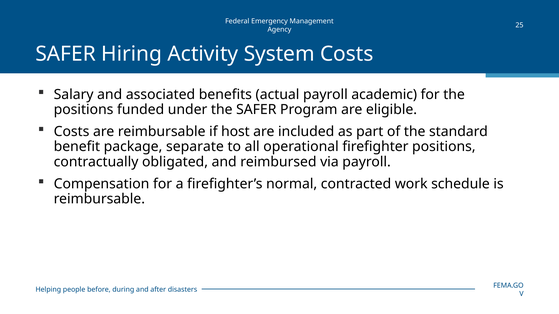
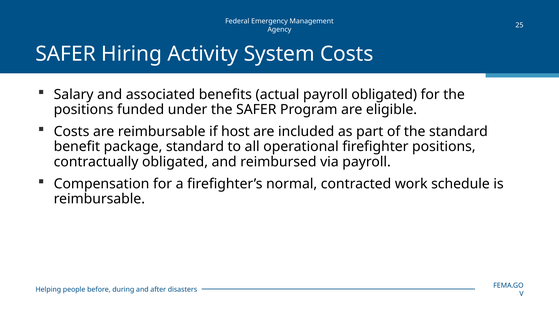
payroll academic: academic -> obligated
package separate: separate -> standard
